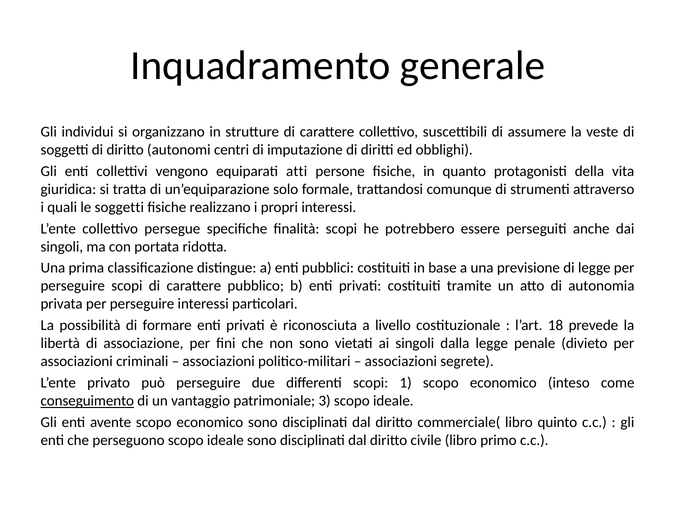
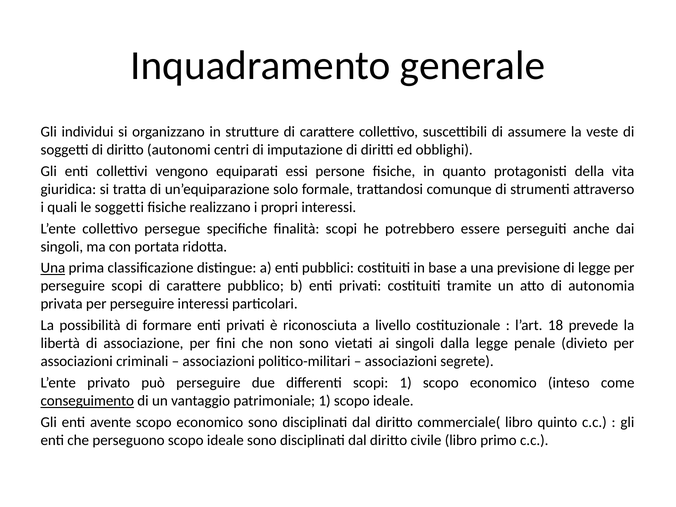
atti: atti -> essi
Una at (53, 268) underline: none -> present
patrimoniale 3: 3 -> 1
